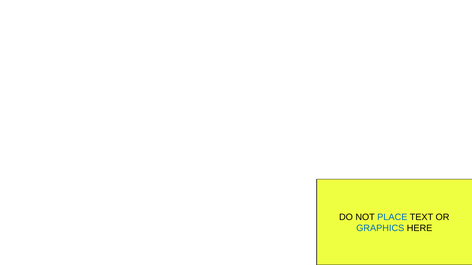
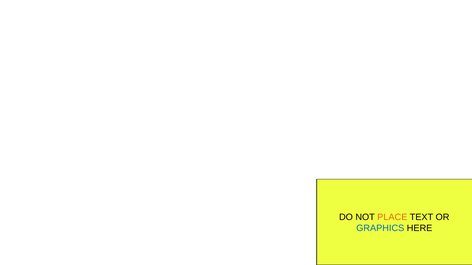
PLACE colour: blue -> orange
